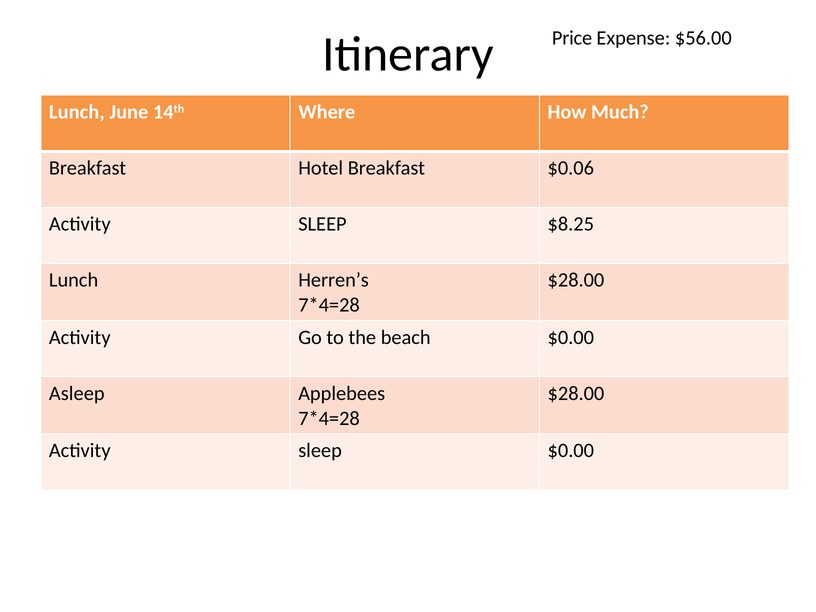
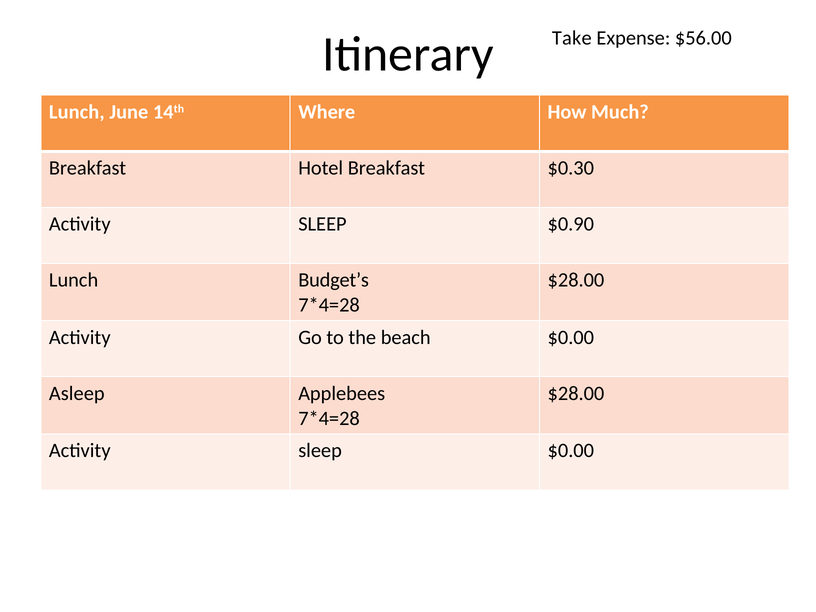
Price: Price -> Take
$0.06: $0.06 -> $0.30
$8.25: $8.25 -> $0.90
Herren’s: Herren’s -> Budget’s
